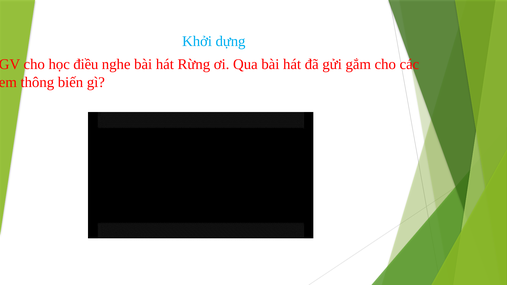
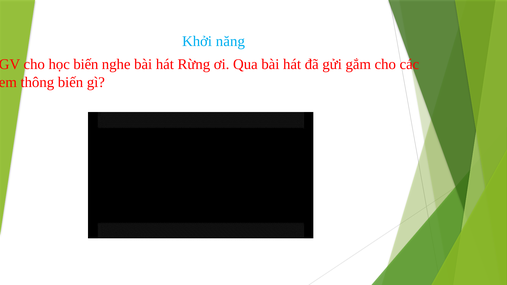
dựng: dựng -> năng
học điều: điều -> biến
